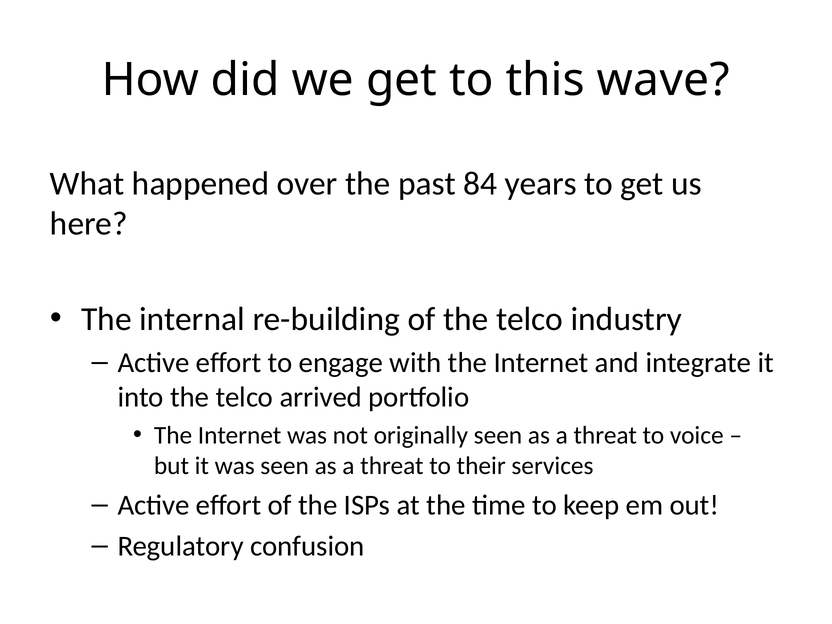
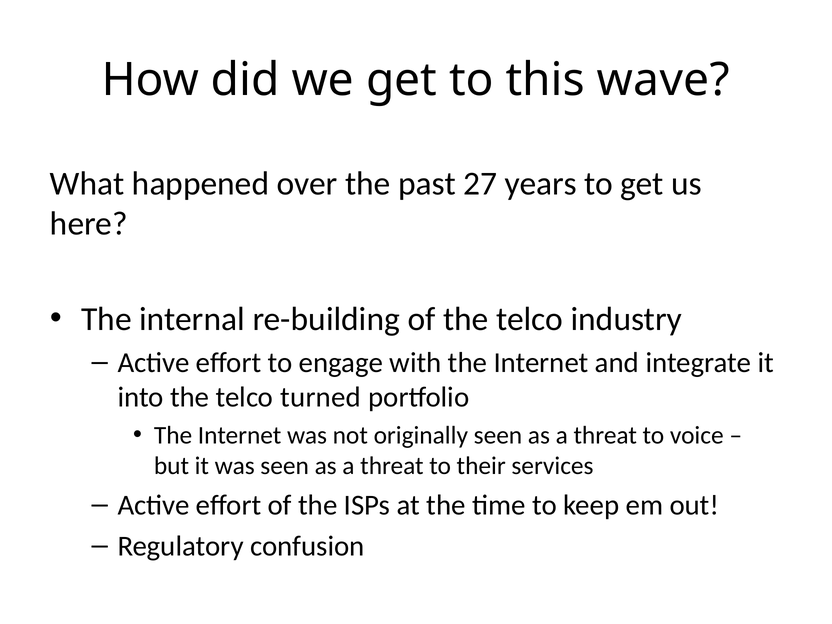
84: 84 -> 27
arrived: arrived -> turned
